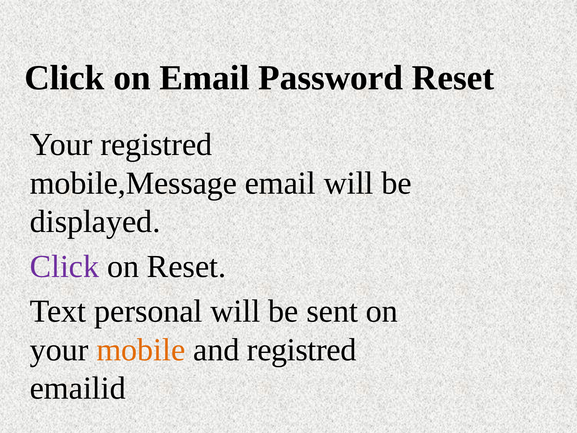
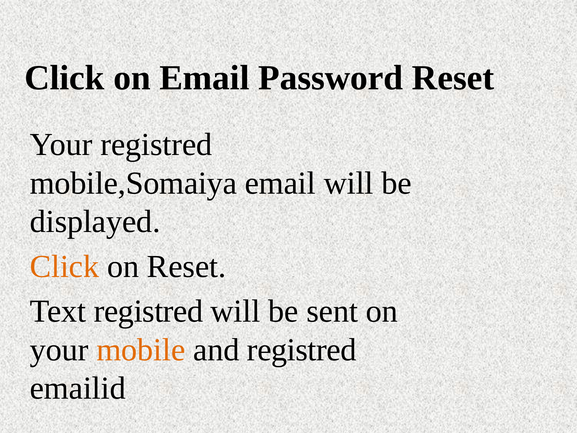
mobile,Message: mobile,Message -> mobile,Somaiya
Click at (64, 266) colour: purple -> orange
Text personal: personal -> registred
